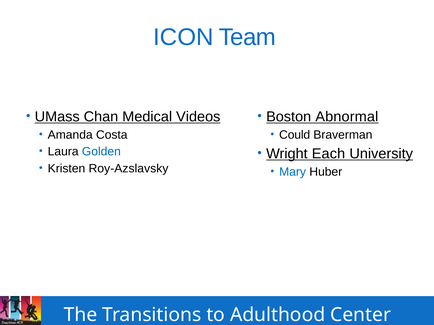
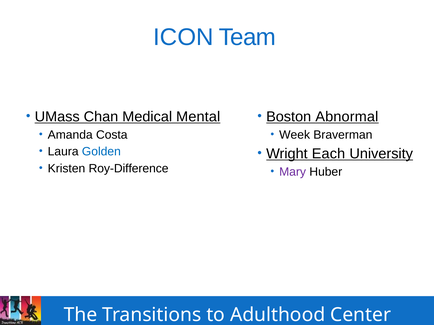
Videos: Videos -> Mental
Could: Could -> Week
Roy-Azslavsky: Roy-Azslavsky -> Roy-Difference
Mary colour: blue -> purple
